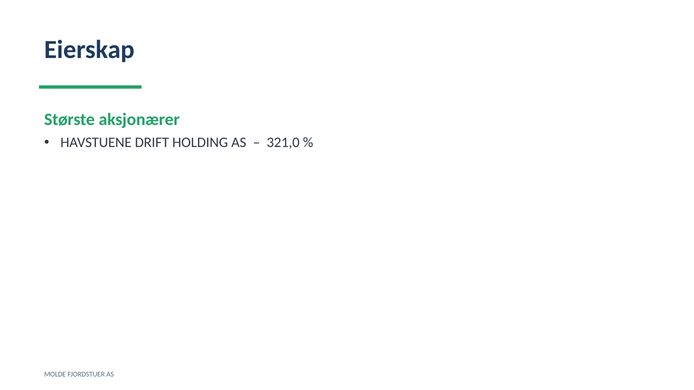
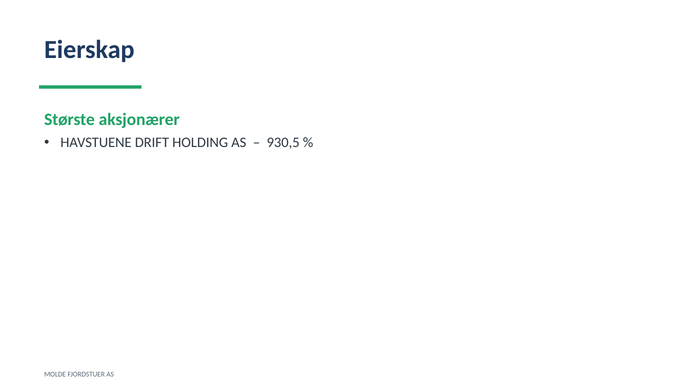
321,0: 321,0 -> 930,5
